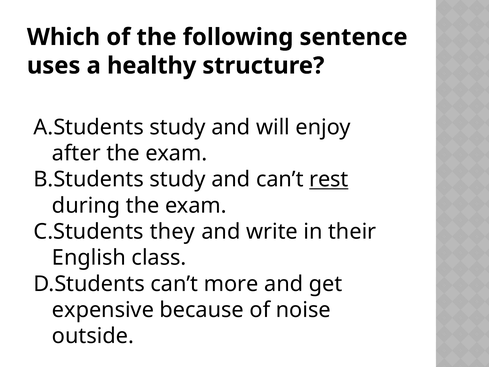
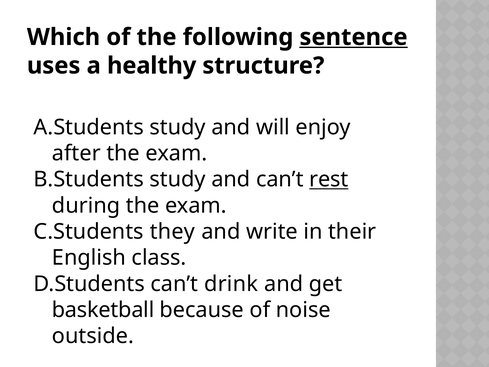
sentence underline: none -> present
more: more -> drink
expensive: expensive -> basketball
